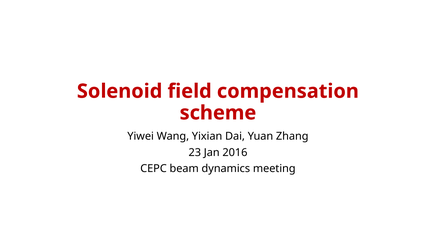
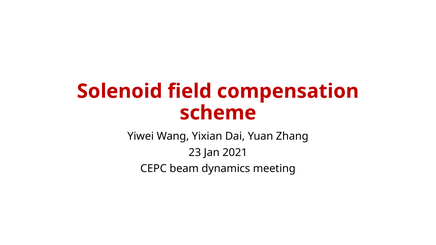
2016: 2016 -> 2021
